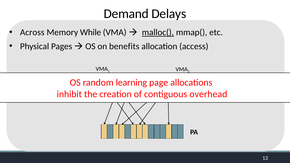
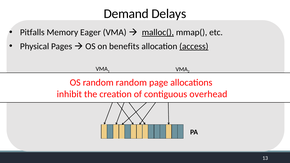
Across: Across -> Pitfalls
While: While -> Eager
access underline: none -> present
random learning: learning -> random
